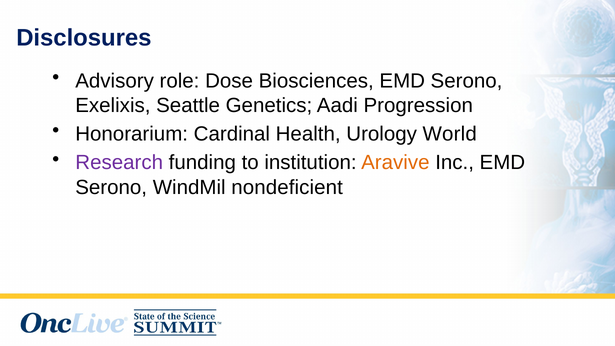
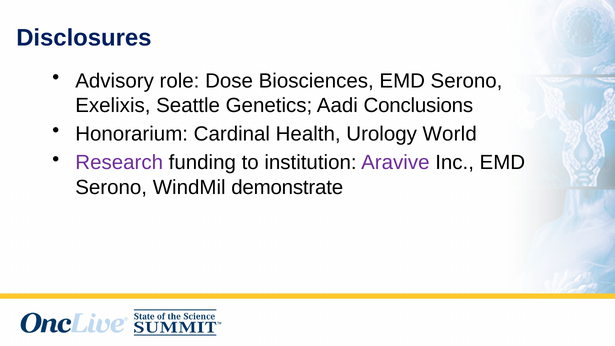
Progression: Progression -> Conclusions
Aravive colour: orange -> purple
nondeficient: nondeficient -> demonstrate
